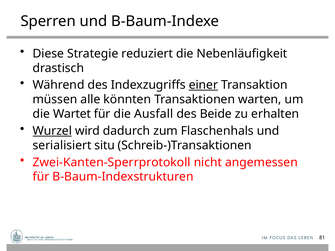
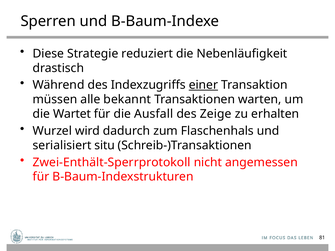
könnten: könnten -> bekannt
Beide: Beide -> Zeige
Wurzel underline: present -> none
Zwei-Kanten-Sperrprotokoll: Zwei-Kanten-Sperrprotokoll -> Zwei-Enthält-Sperrprotokoll
